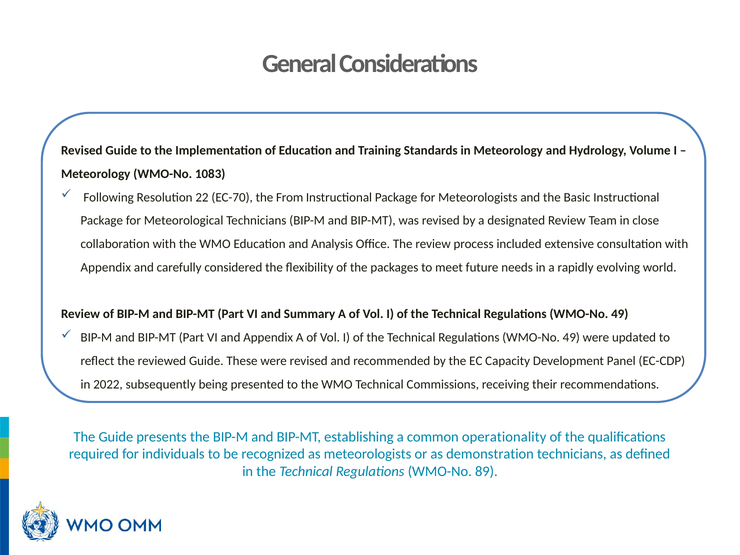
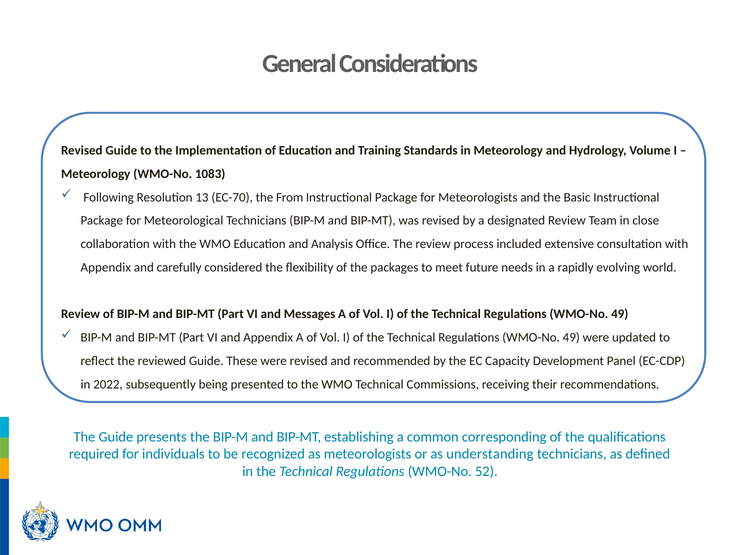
22: 22 -> 13
Summary: Summary -> Messages
operationality: operationality -> corresponding
demonstration: demonstration -> understanding
89: 89 -> 52
